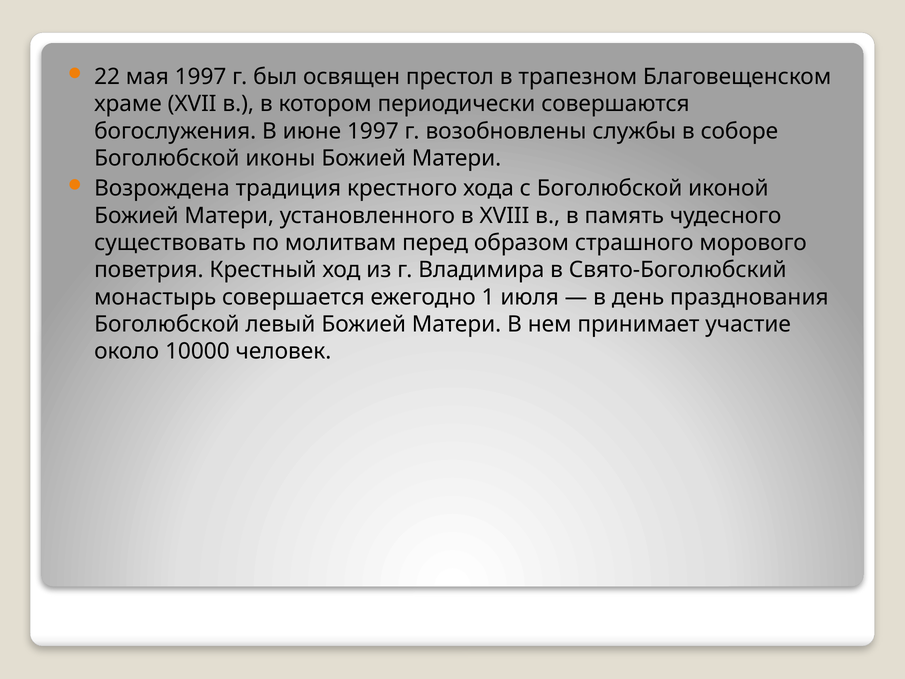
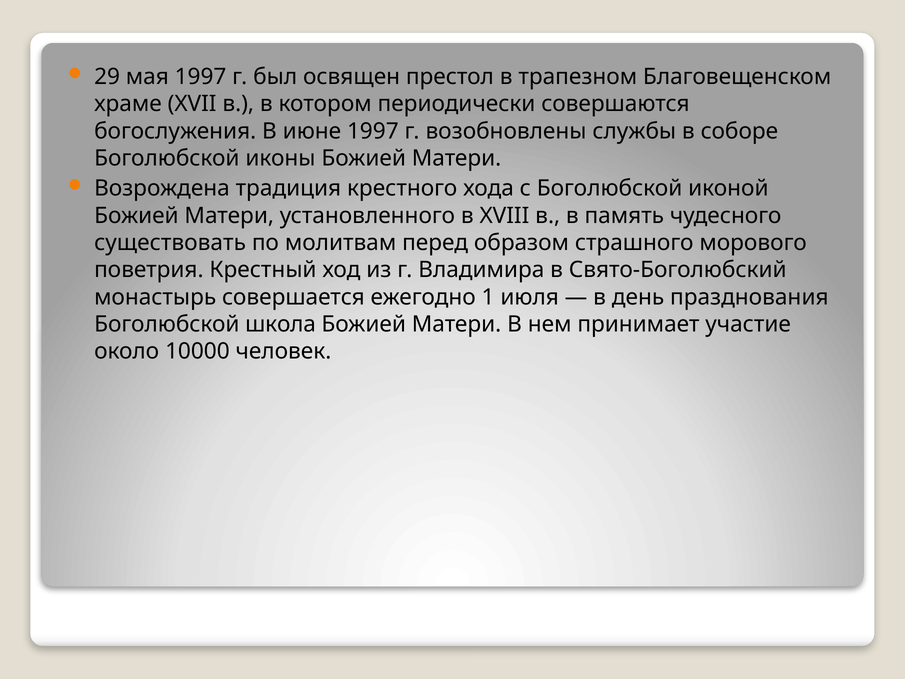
22: 22 -> 29
левый: левый -> школа
